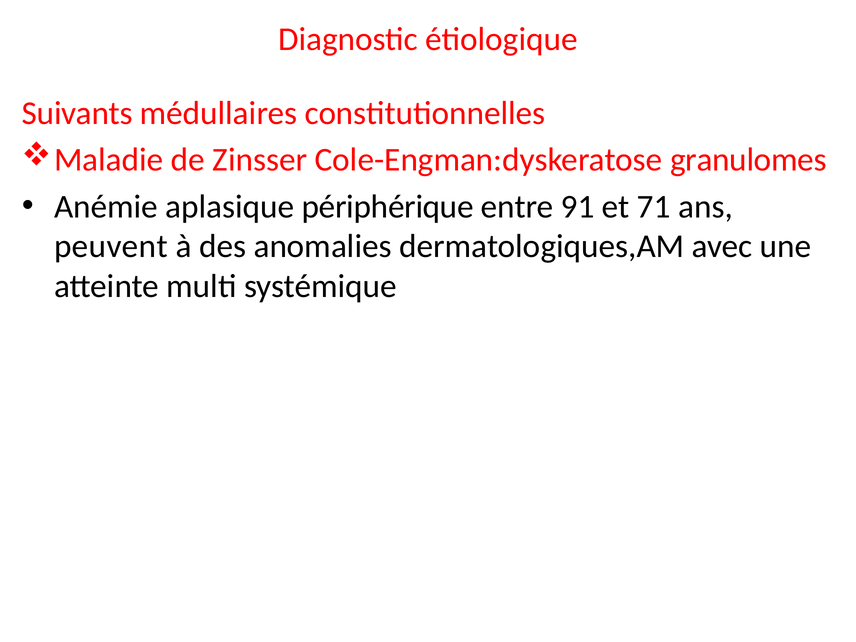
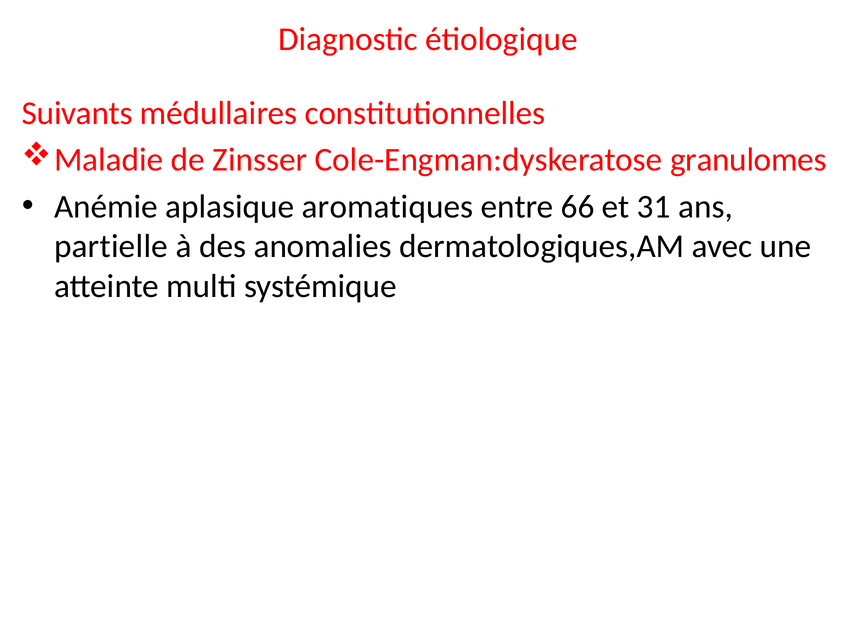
périphérique: périphérique -> aromatiques
91: 91 -> 66
71: 71 -> 31
peuvent: peuvent -> partielle
